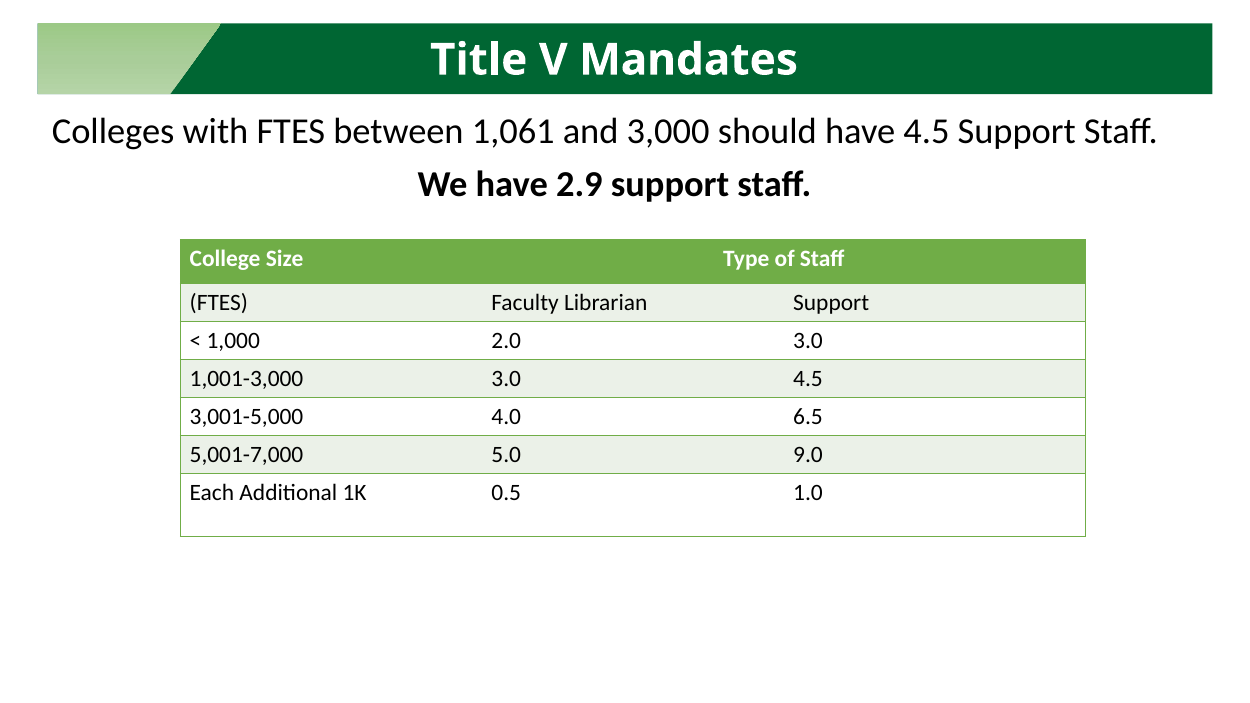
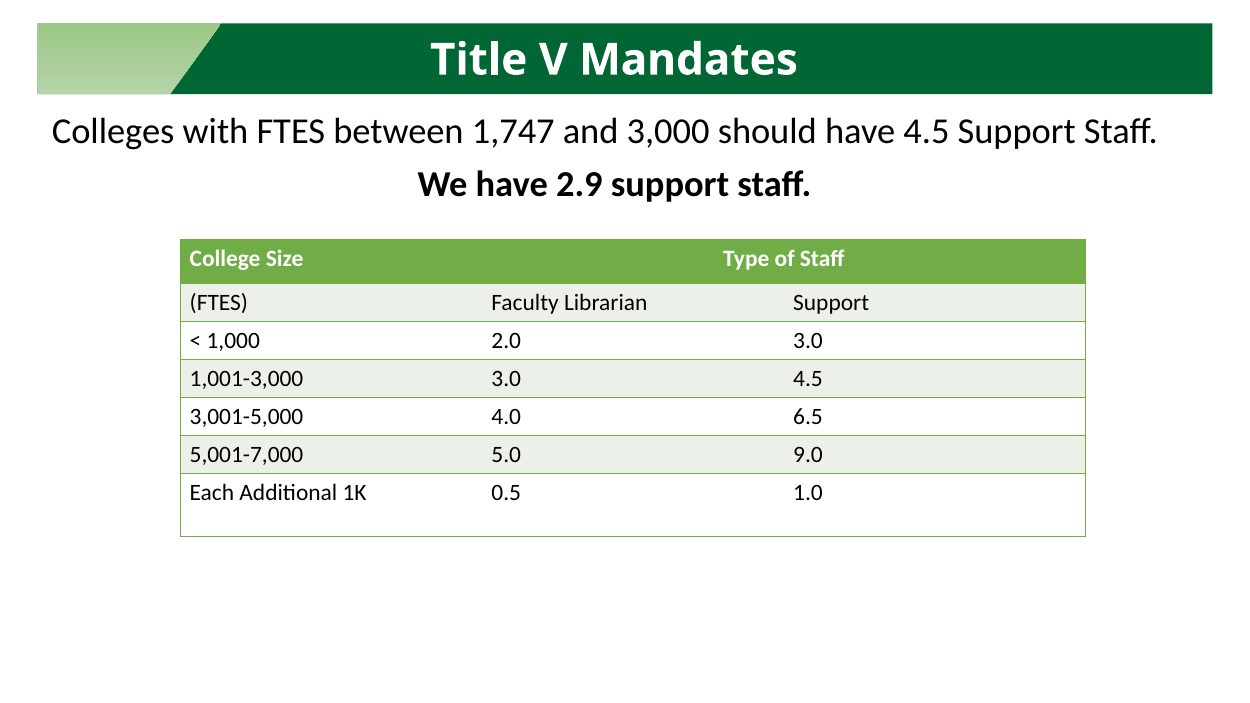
1,061: 1,061 -> 1,747
